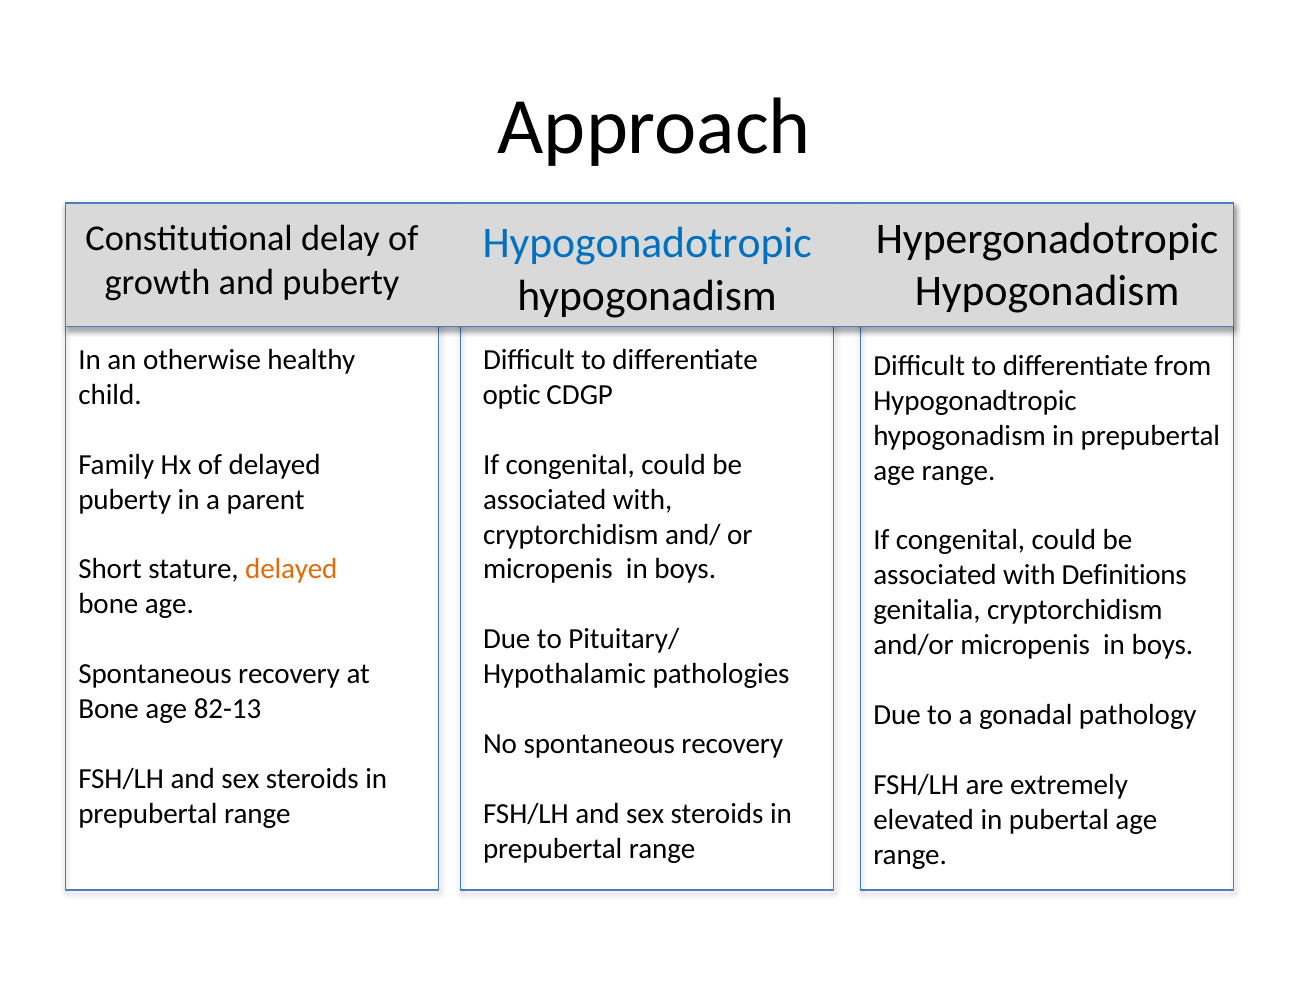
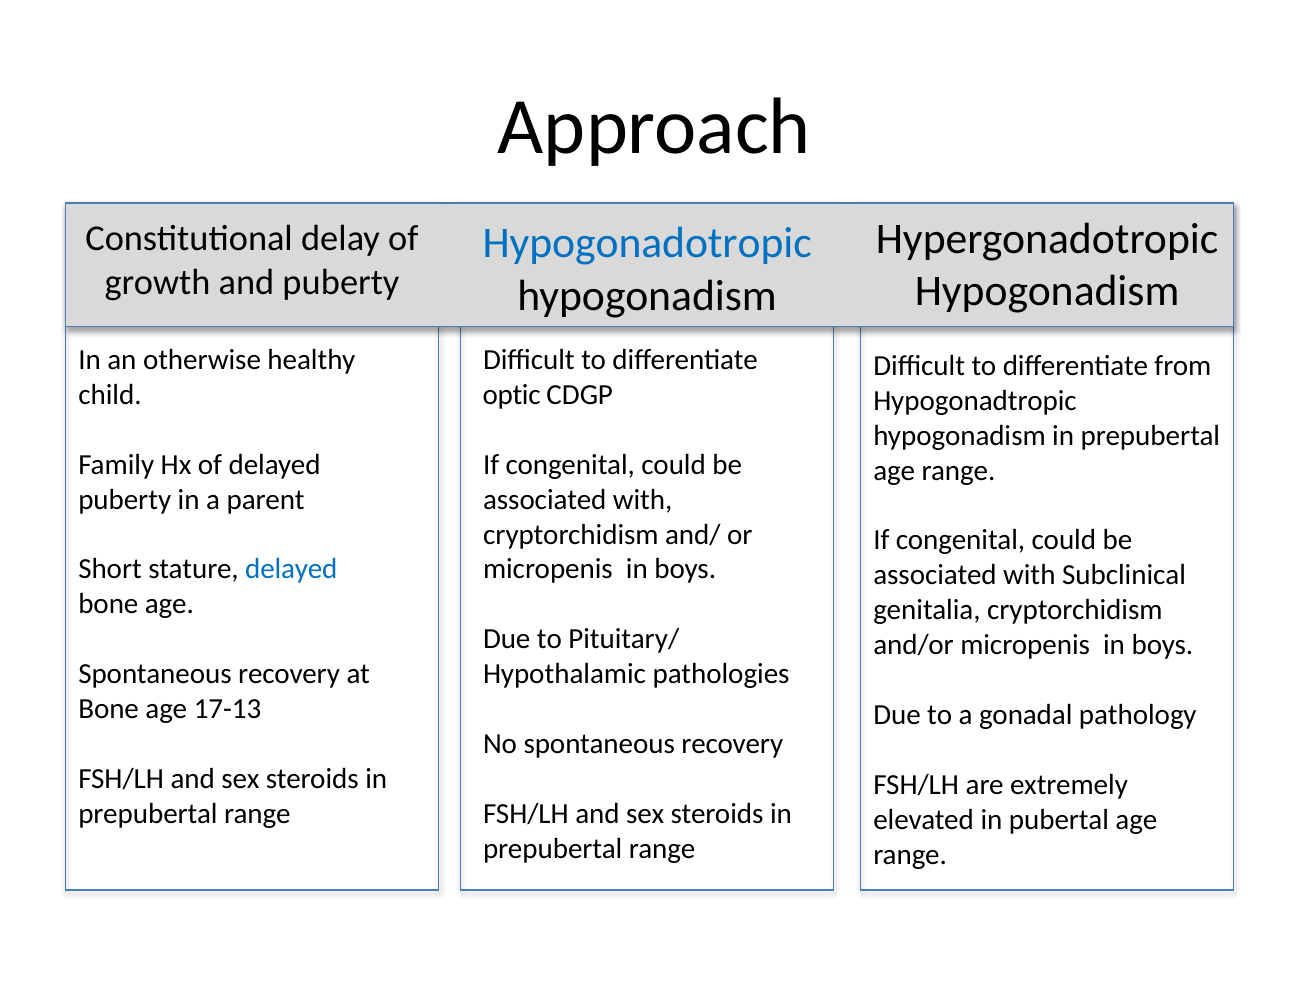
delayed at (291, 569) colour: orange -> blue
Definitions: Definitions -> Subclinical
82-13: 82-13 -> 17-13
